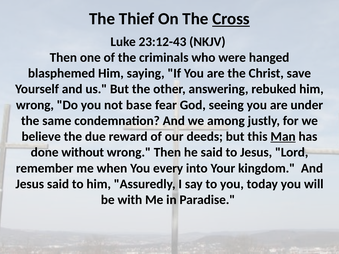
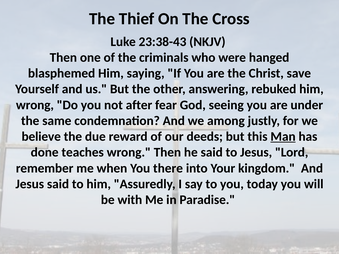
Cross underline: present -> none
23:12-43: 23:12-43 -> 23:38-43
base: base -> after
without: without -> teaches
every: every -> there
